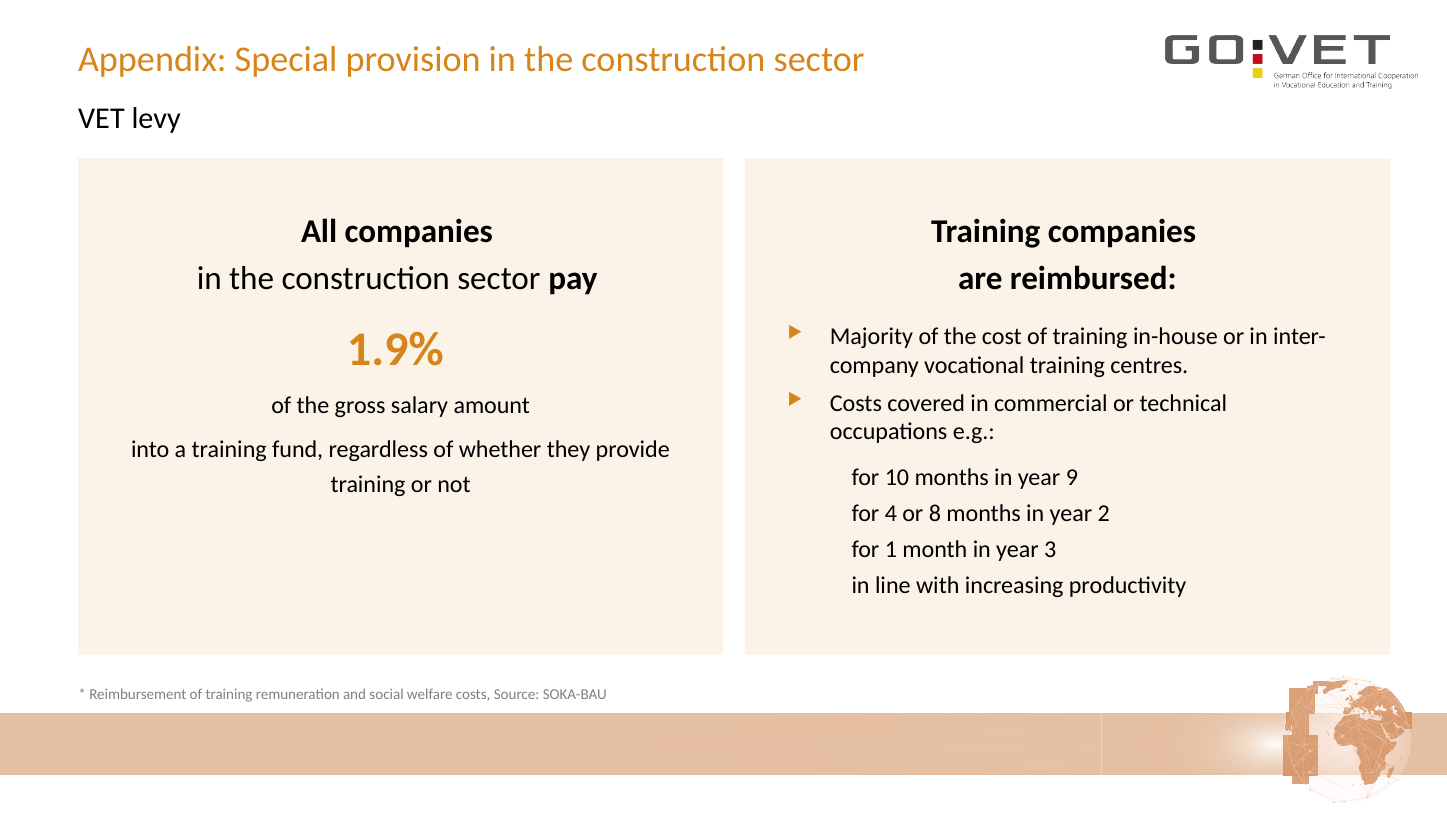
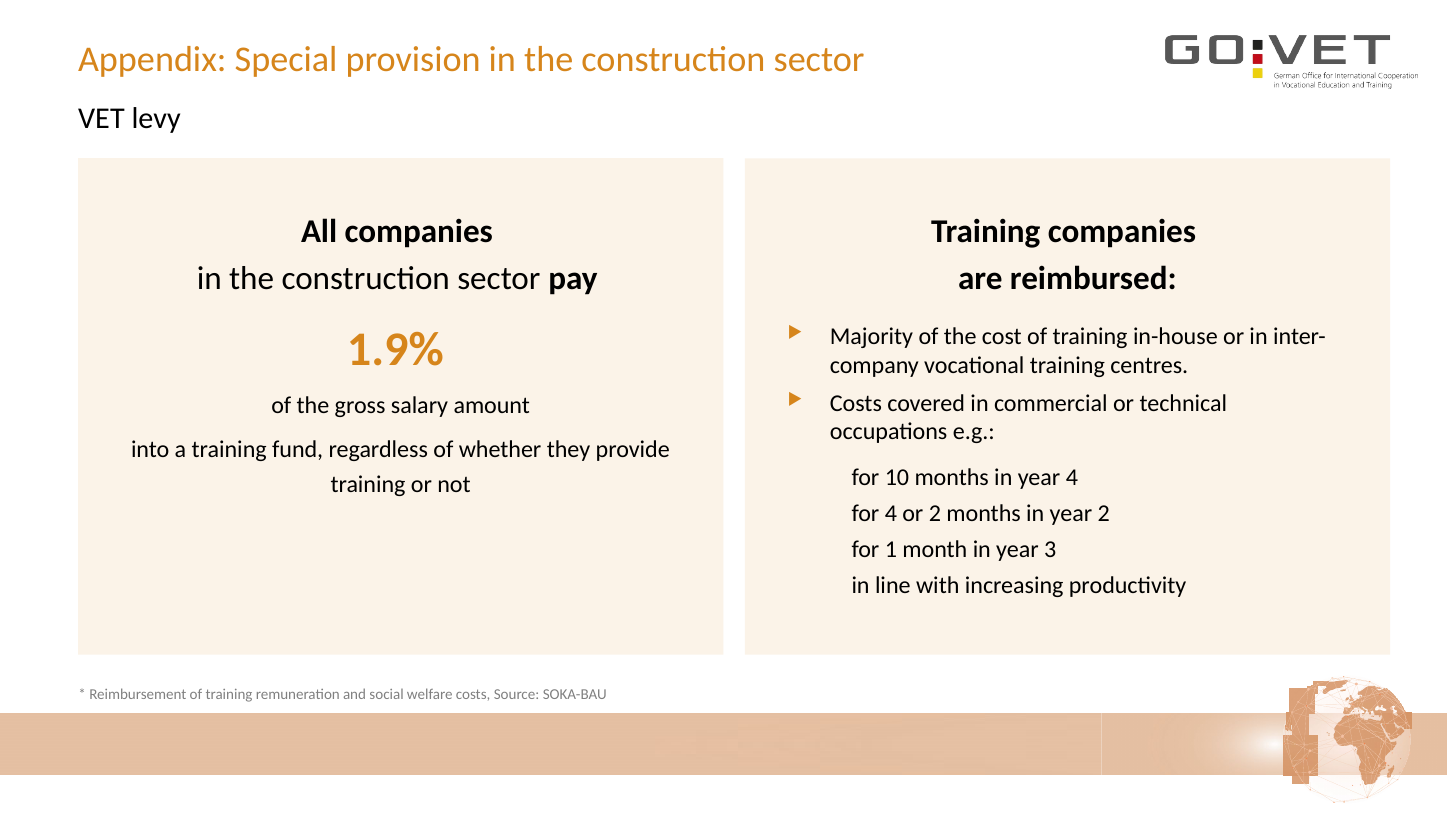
year 9: 9 -> 4
or 8: 8 -> 2
